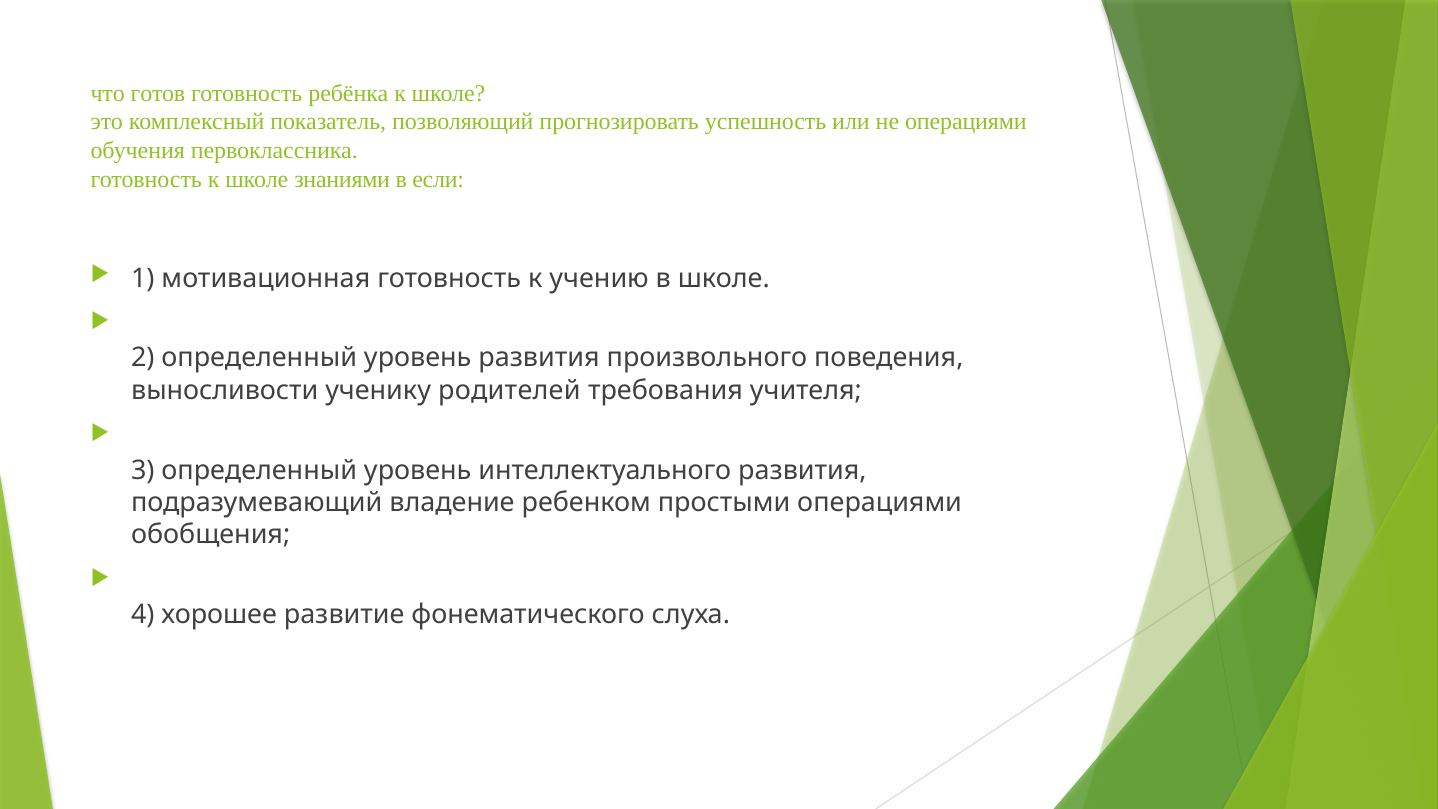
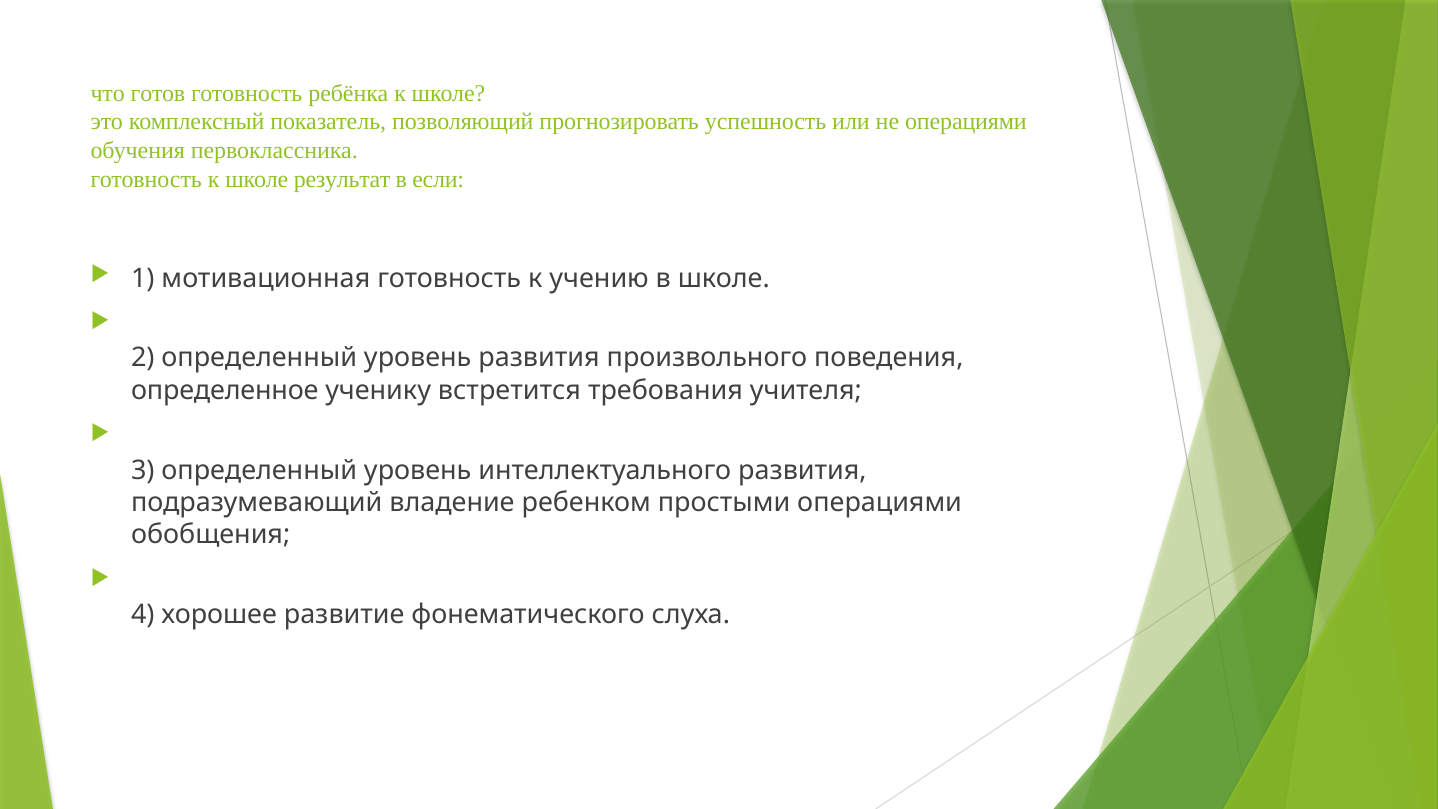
знаниями: знаниями -> результат
выносливости: выносливости -> определенное
родителей: родителей -> встретится
